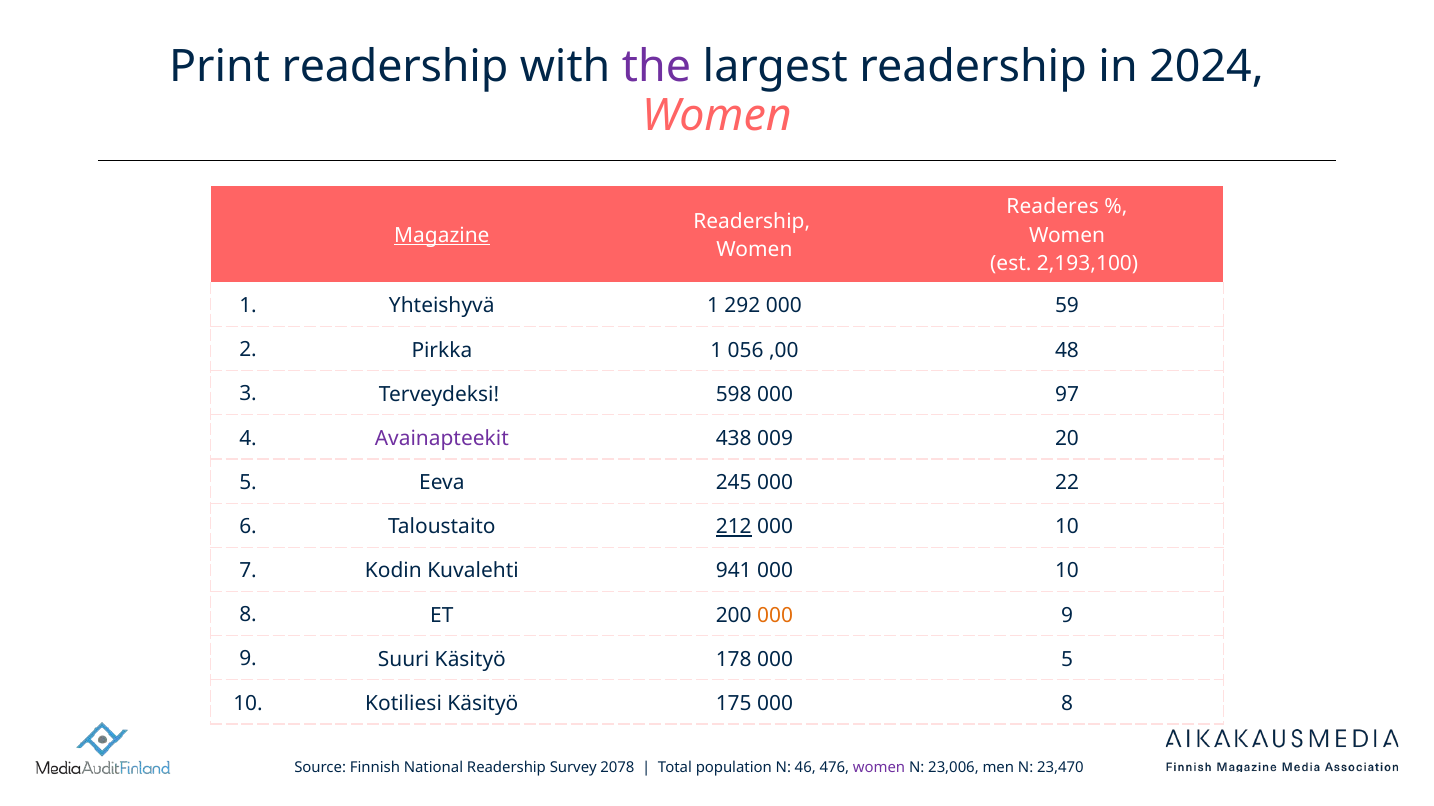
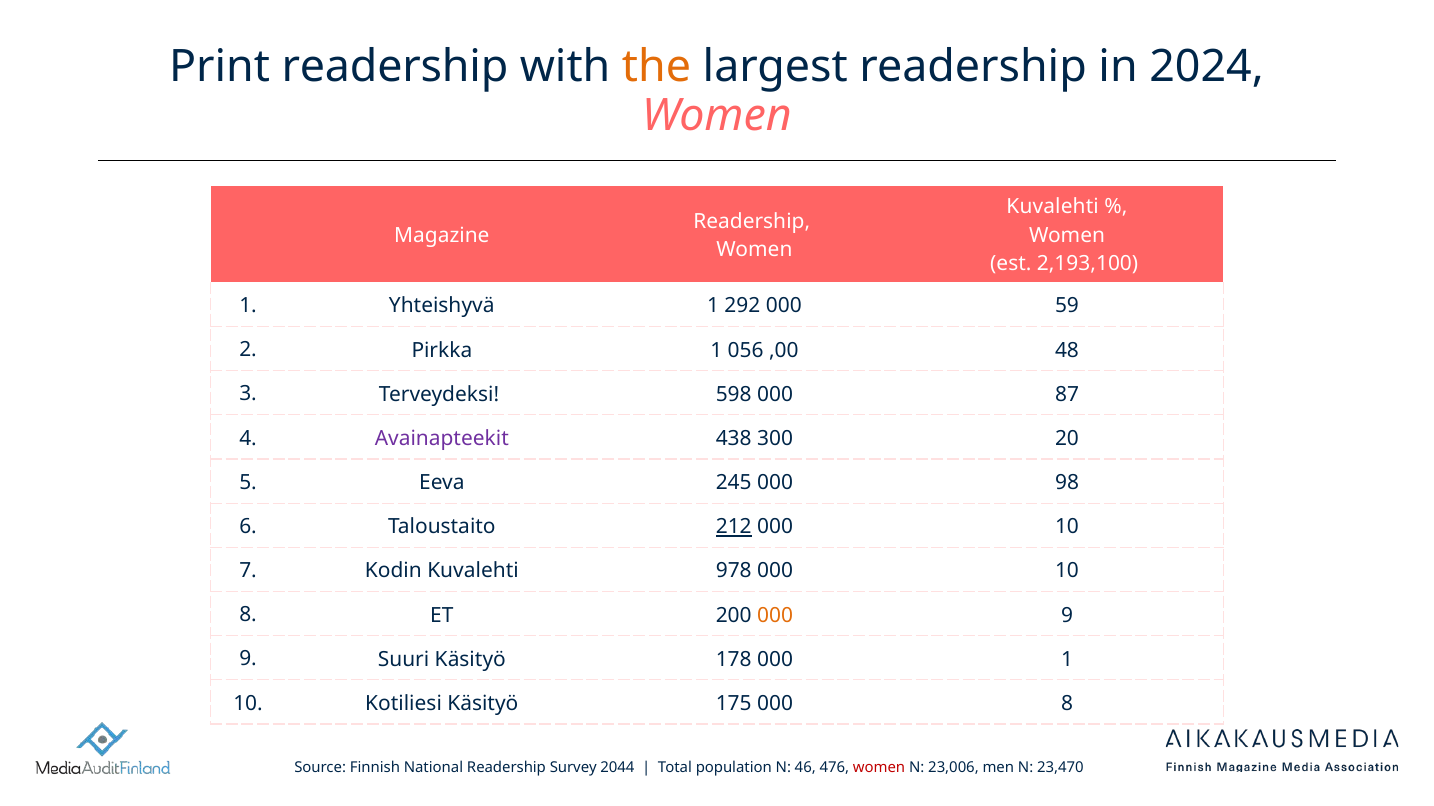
the colour: purple -> orange
Readeres at (1053, 207): Readeres -> Kuvalehti
Magazine underline: present -> none
97: 97 -> 87
009: 009 -> 300
22: 22 -> 98
941: 941 -> 978
000 5: 5 -> 1
2078: 2078 -> 2044
women at (879, 769) colour: purple -> red
